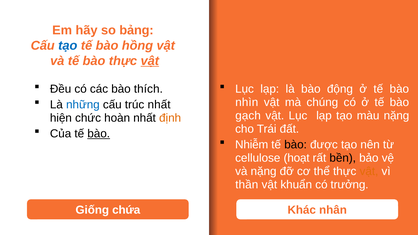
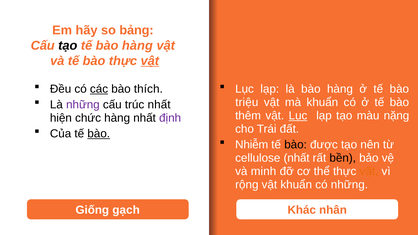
tạo at (68, 46) colour: blue -> black
tế bào hồng: hồng -> hàng
các underline: none -> present
là bào động: động -> hàng
nhìn: nhìn -> triệu
mà chúng: chúng -> khuẩn
những at (83, 105) colour: blue -> purple
gạch: gạch -> thêm
Lục at (298, 116) underline: none -> present
chức hoàn: hoàn -> hàng
định colour: orange -> purple
cellulose hoạt: hoạt -> nhất
và nặng: nặng -> minh
thần: thần -> rộng
có trưởng: trưởng -> những
chứa: chứa -> gạch
